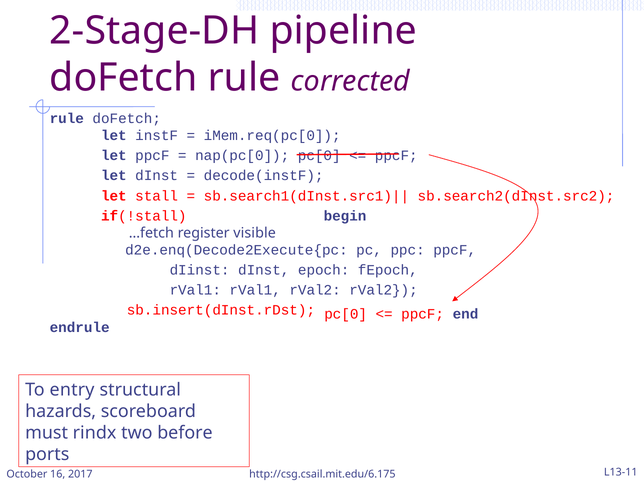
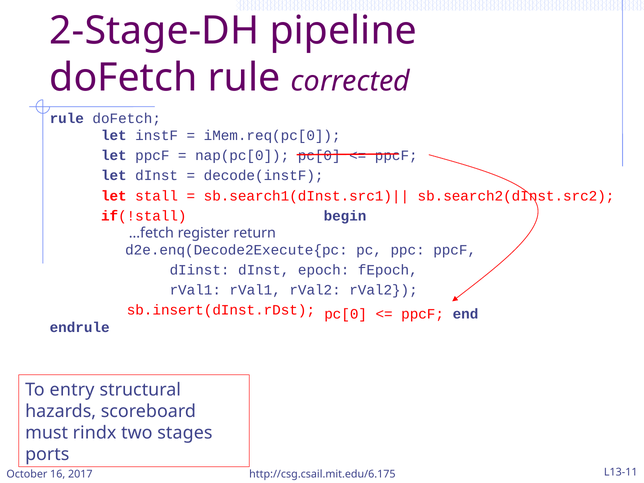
visible: visible -> return
before: before -> stages
